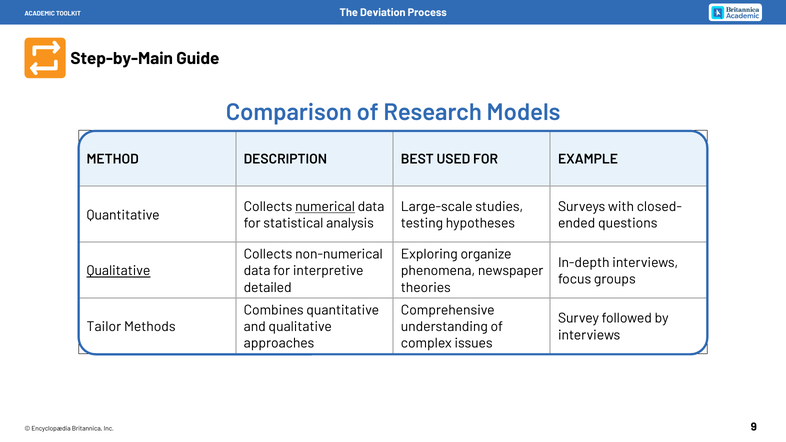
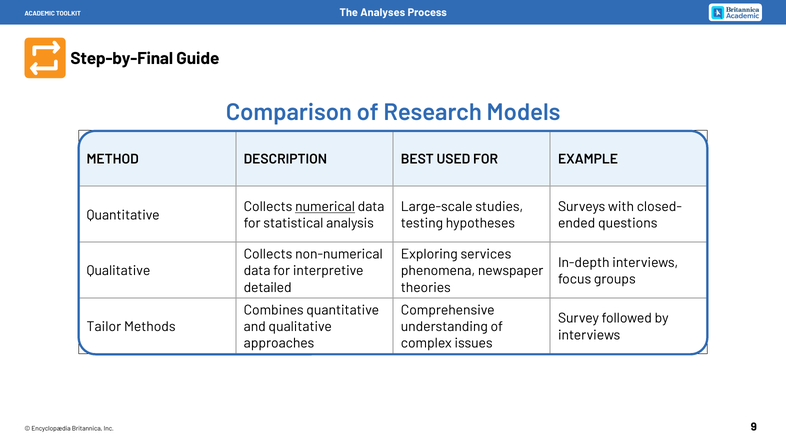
Deviation: Deviation -> Analyses
Step-by-Main: Step-by-Main -> Step-by-Final
organize: organize -> services
Qualitative at (118, 271) underline: present -> none
